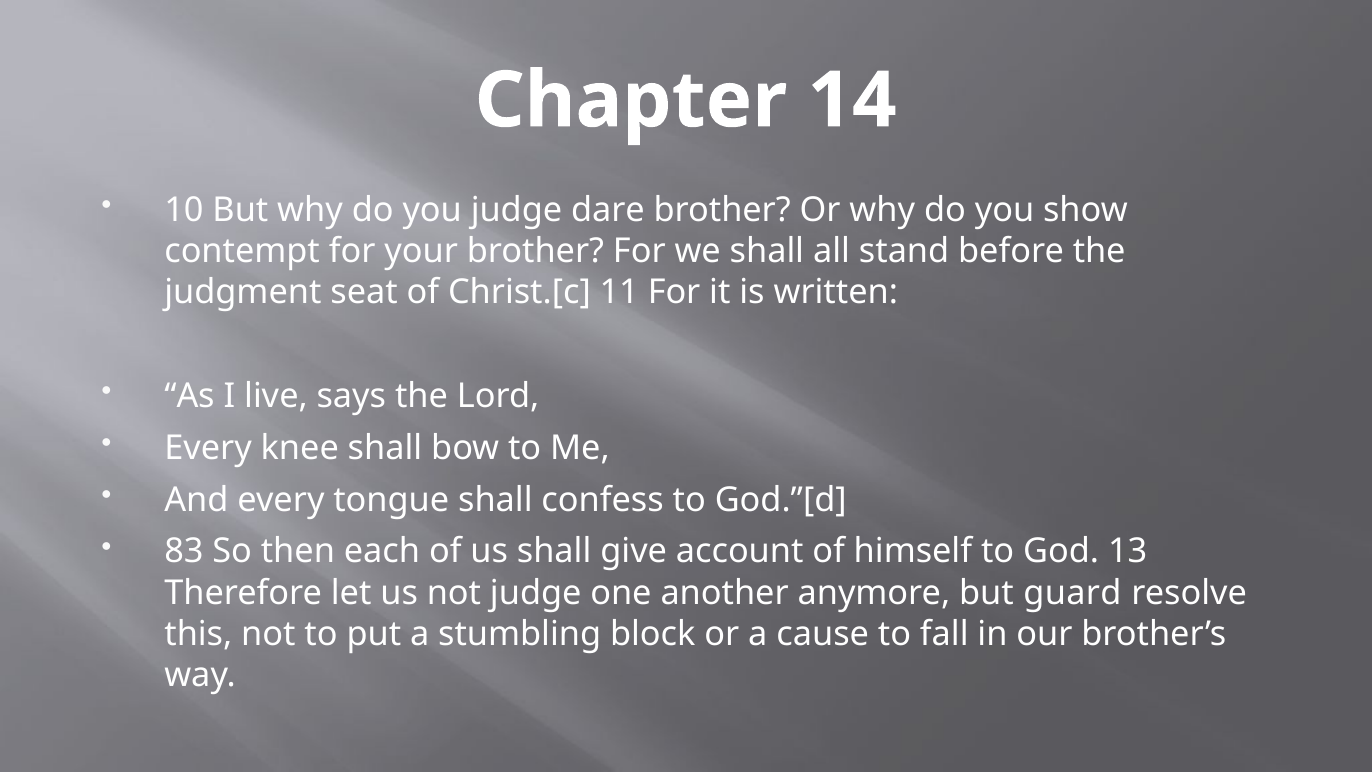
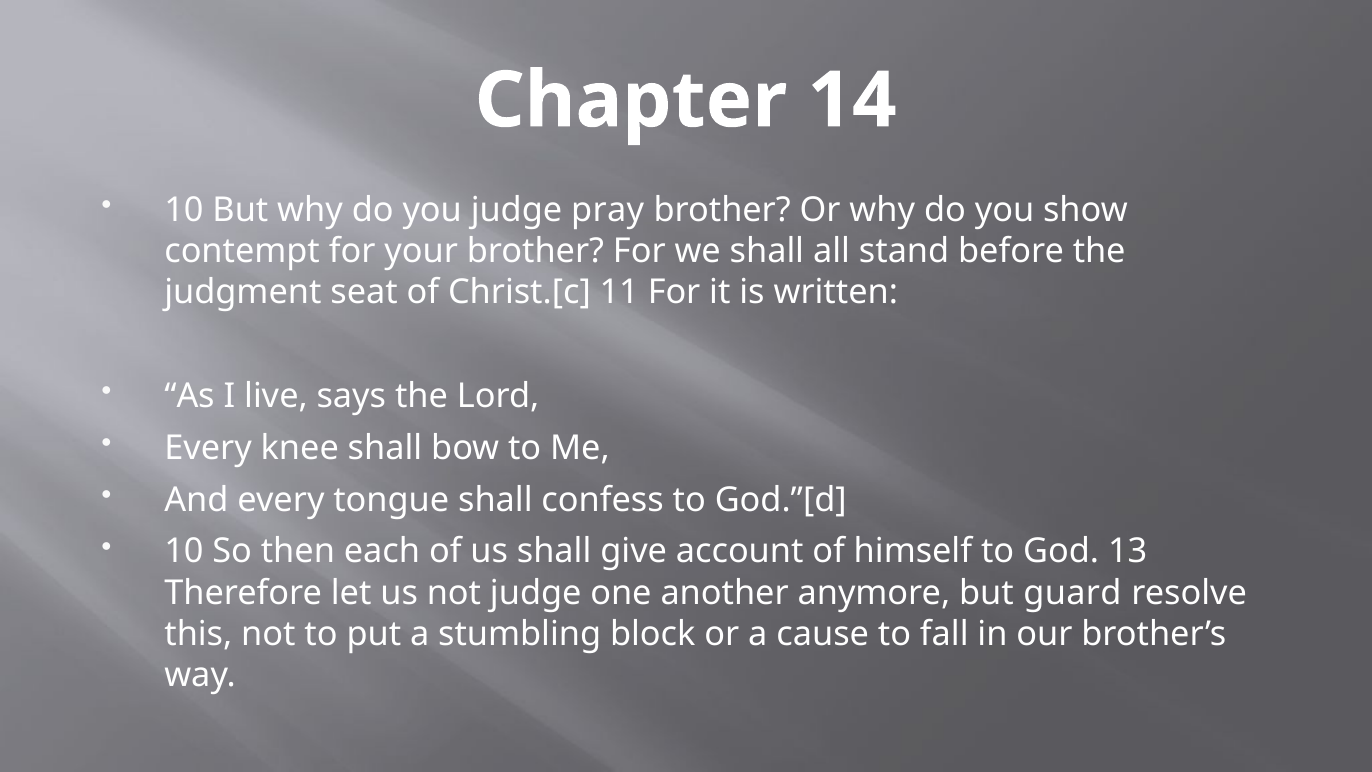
dare: dare -> pray
83 at (184, 551): 83 -> 10
